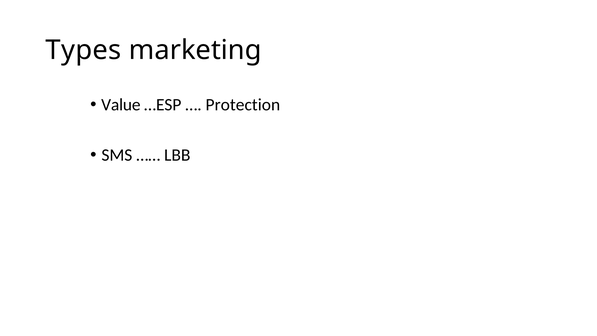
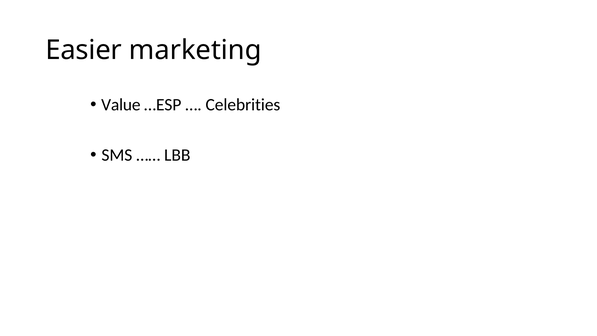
Types: Types -> Easier
Protection: Protection -> Celebrities
